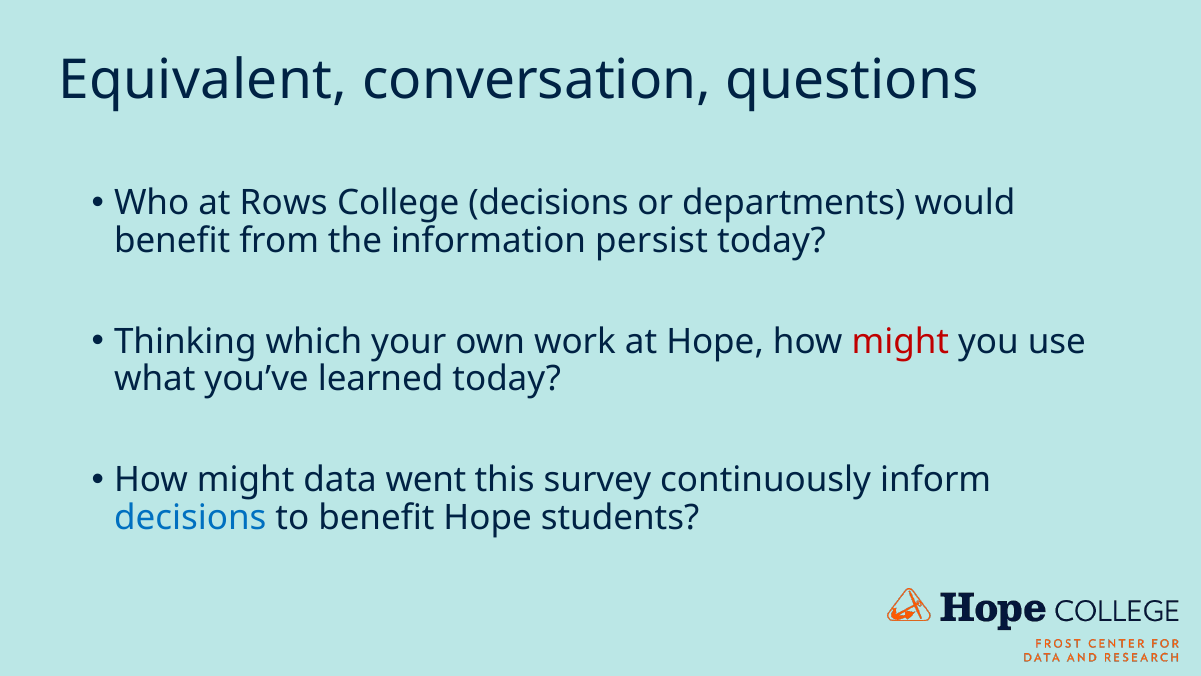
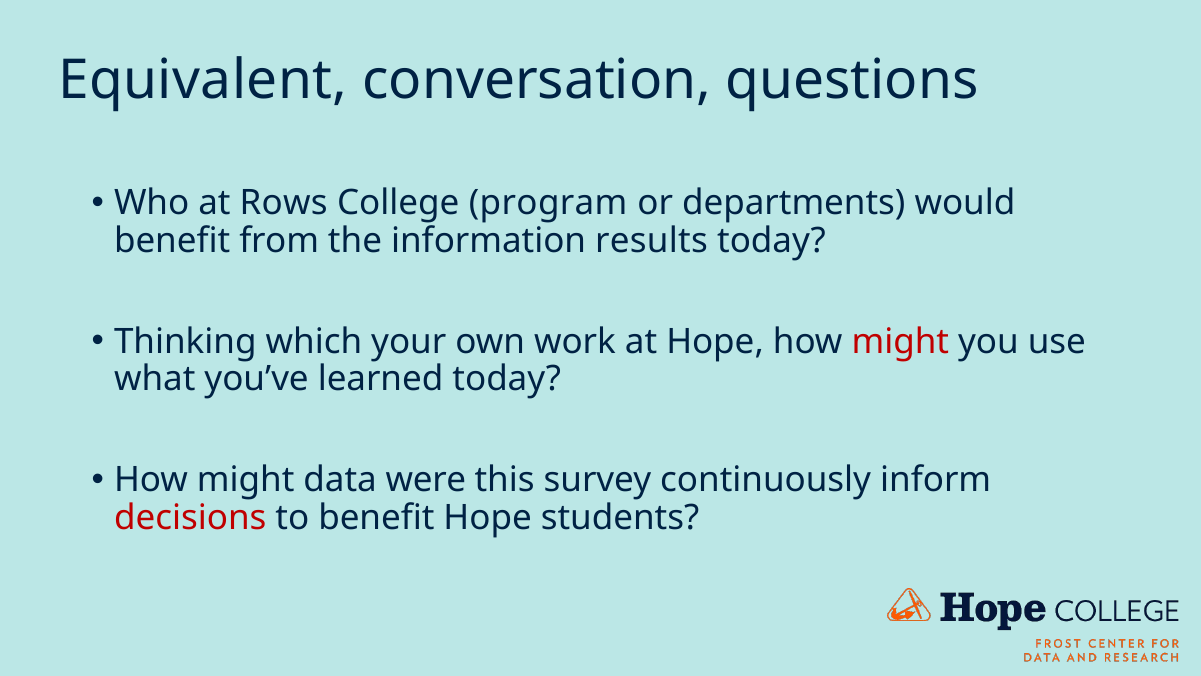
College decisions: decisions -> program
persist: persist -> results
went: went -> were
decisions at (190, 517) colour: blue -> red
